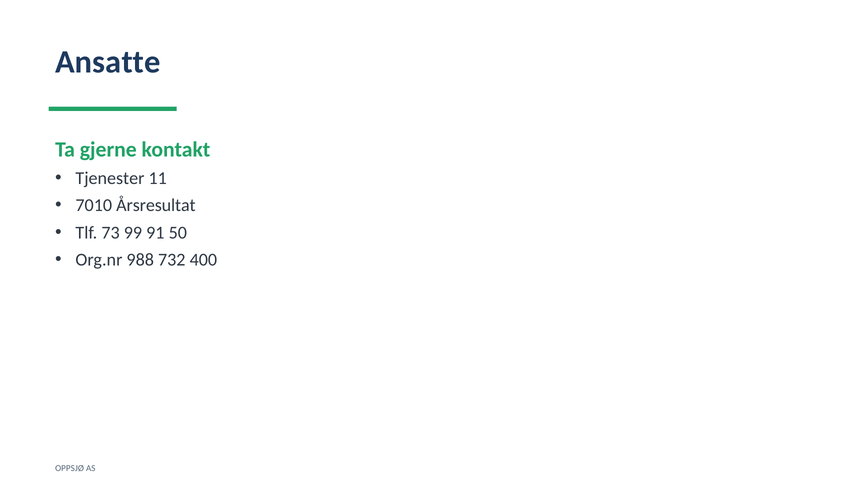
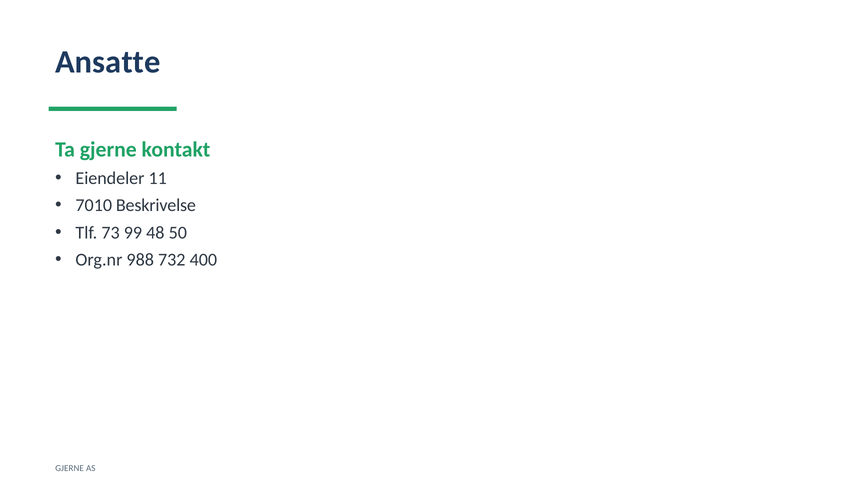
Tjenester: Tjenester -> Eiendeler
Årsresultat: Årsresultat -> Beskrivelse
91: 91 -> 48
OPPSJØ at (70, 468): OPPSJØ -> GJERNE
